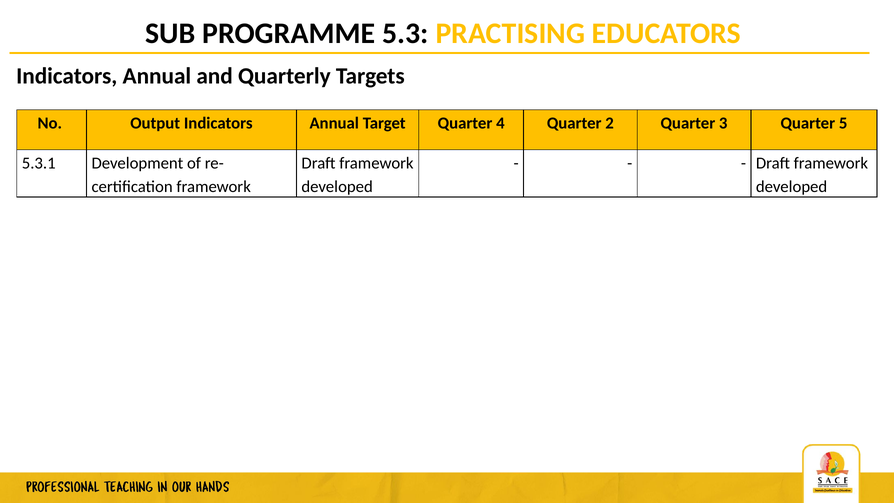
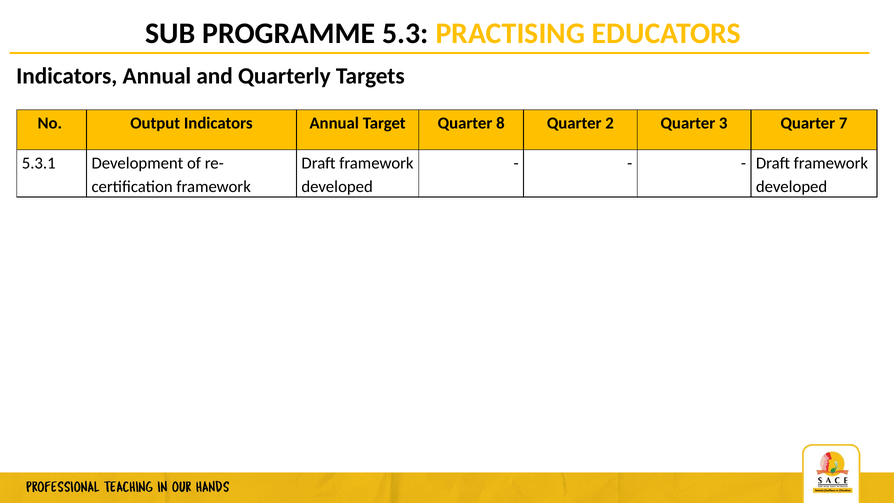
4: 4 -> 8
5: 5 -> 7
